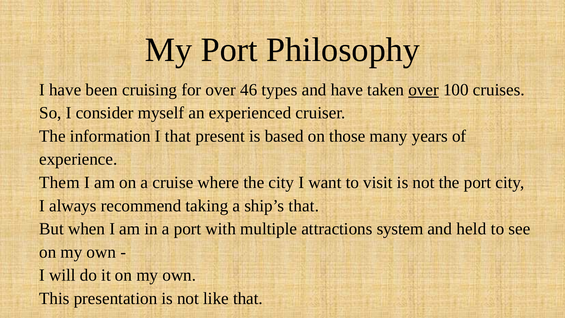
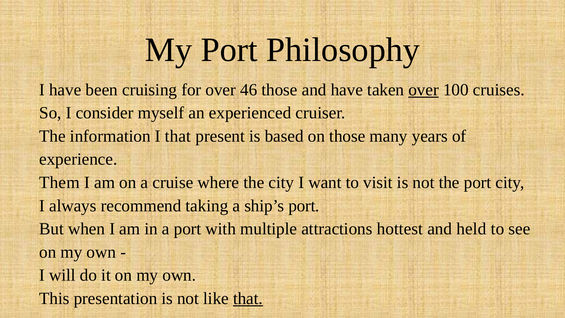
46 types: types -> those
ship’s that: that -> port
system: system -> hottest
that at (248, 298) underline: none -> present
